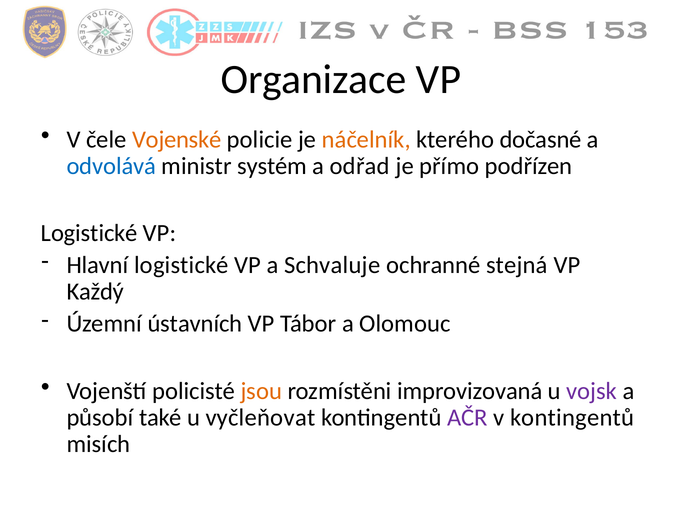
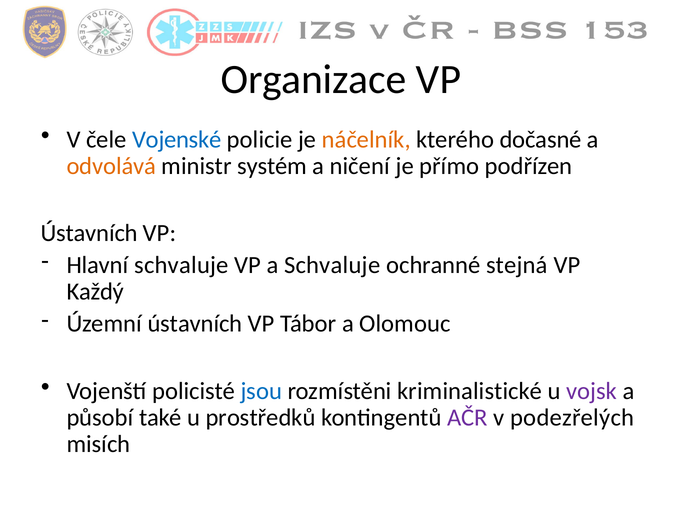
Vojenské colour: orange -> blue
odvolává colour: blue -> orange
odřad: odřad -> ničení
Logistické at (89, 233): Logistické -> Ústavních
Hlavní logistické: logistické -> schvaluje
jsou colour: orange -> blue
improvizovaná: improvizovaná -> kriminalistické
vyčleňovat: vyčleňovat -> prostředků
v kontingentů: kontingentů -> podezřelých
